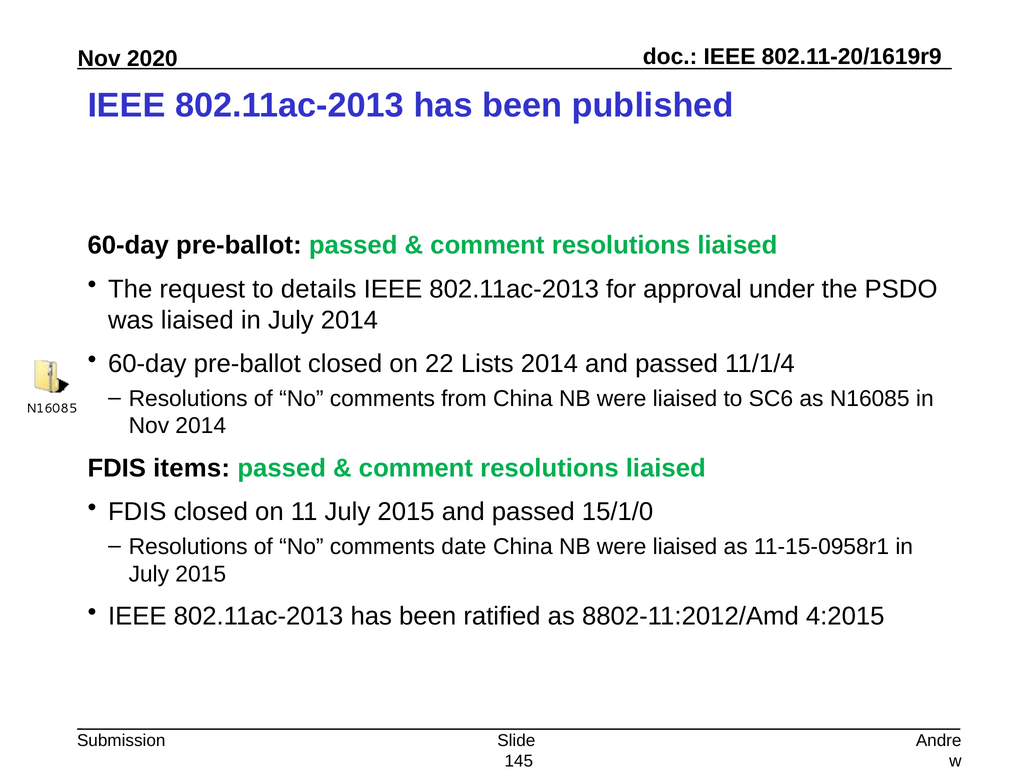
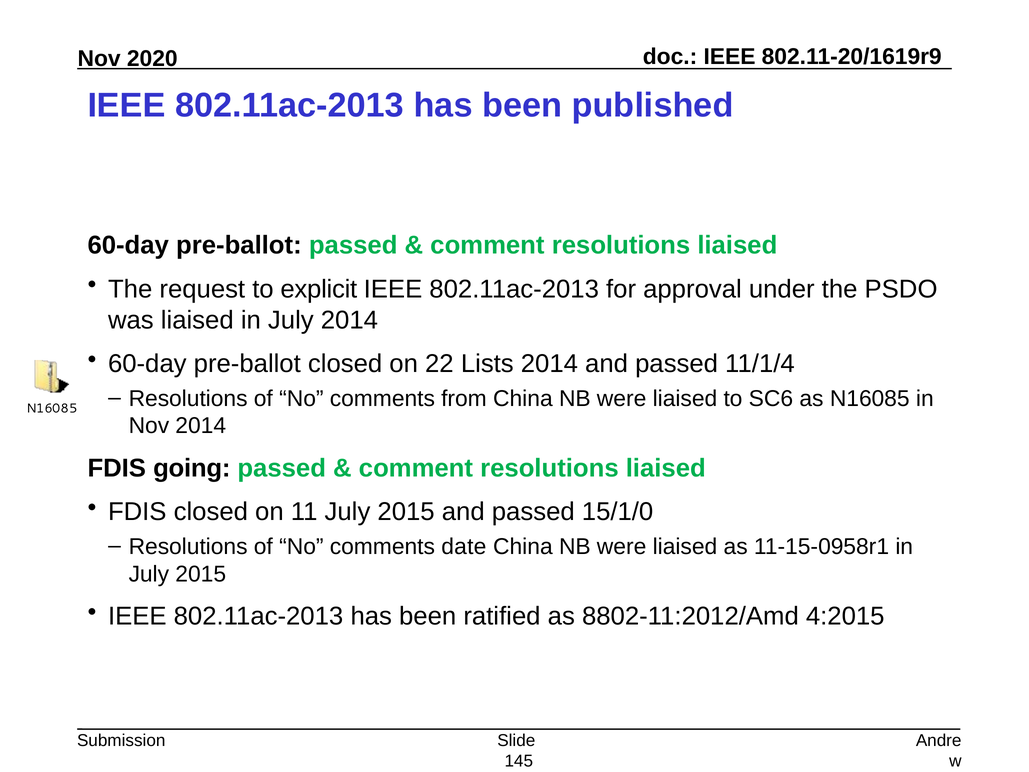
details: details -> explicit
items: items -> going
